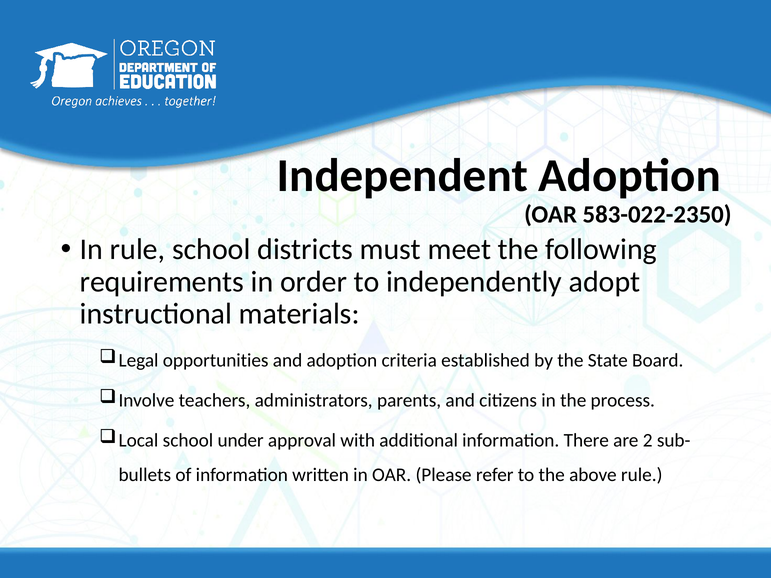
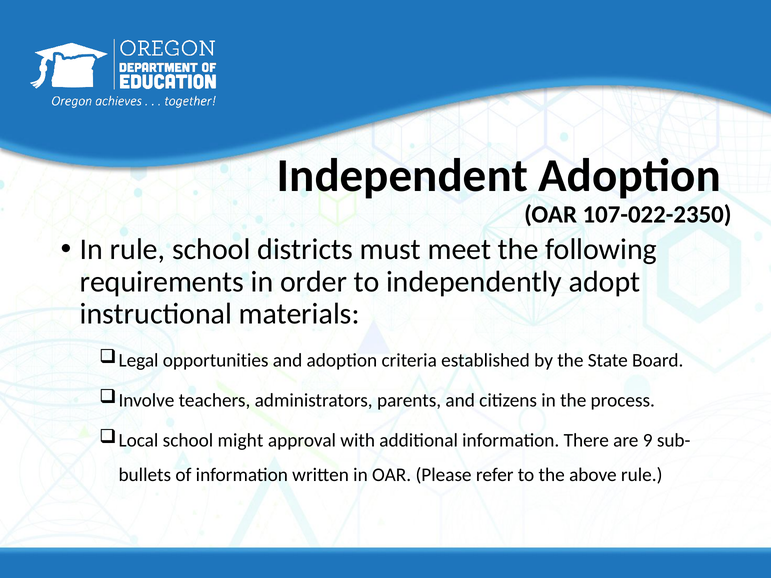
583-022-2350: 583-022-2350 -> 107-022-2350
under: under -> might
2: 2 -> 9
